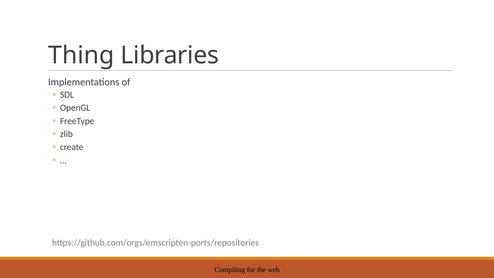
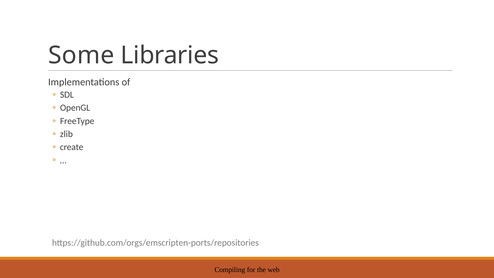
Thing: Thing -> Some
